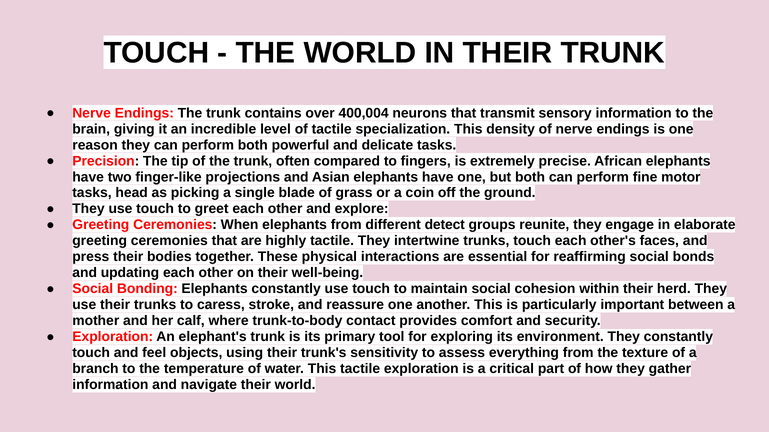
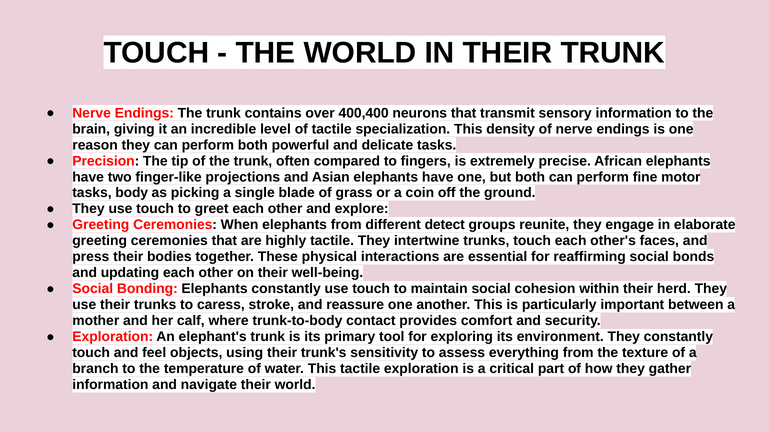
400,004: 400,004 -> 400,400
head: head -> body
